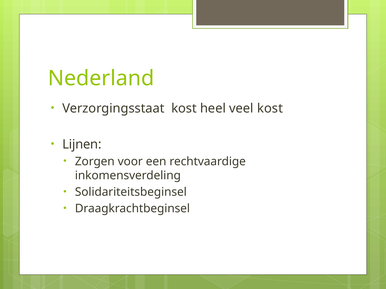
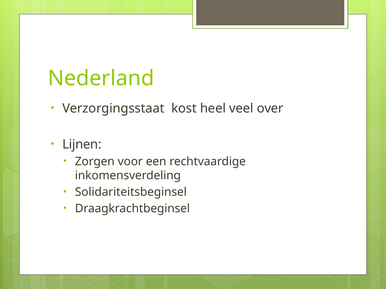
veel kost: kost -> over
